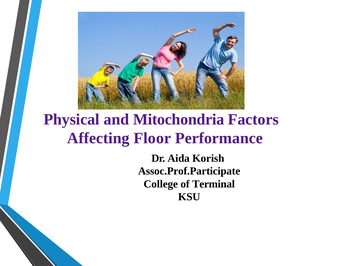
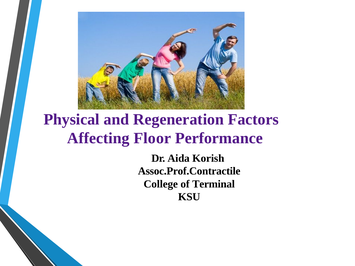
Mitochondria: Mitochondria -> Regeneration
Assoc.Prof.Participate: Assoc.Prof.Participate -> Assoc.Prof.Contractile
